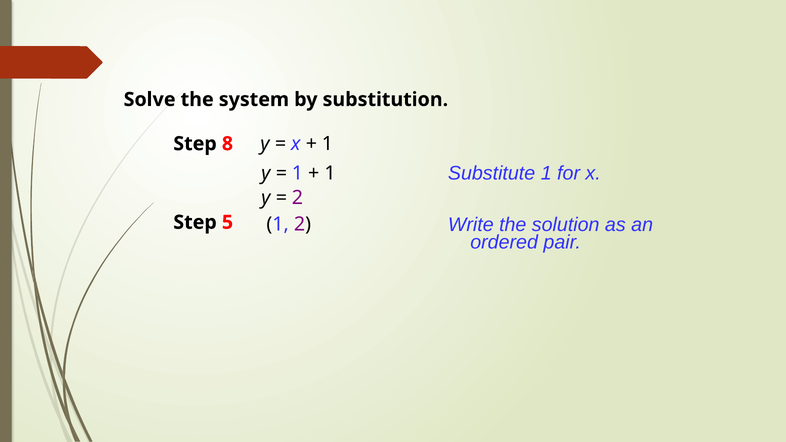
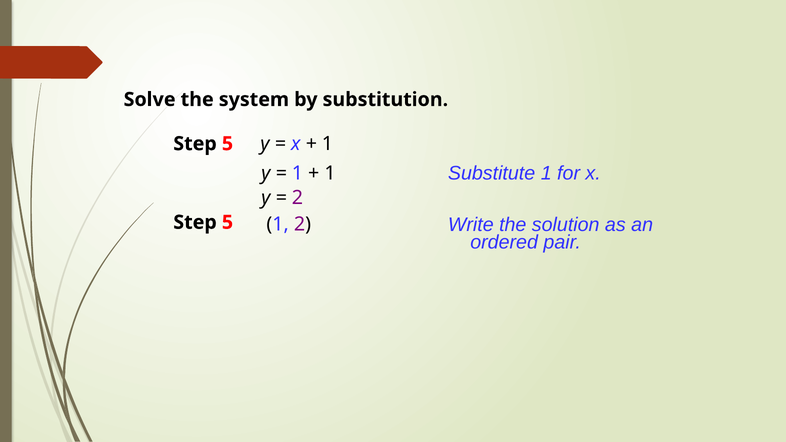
8 at (227, 144): 8 -> 5
